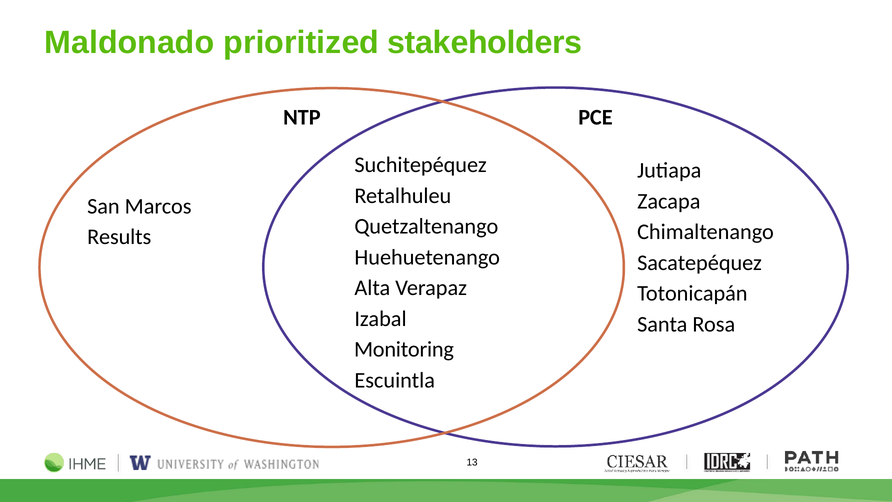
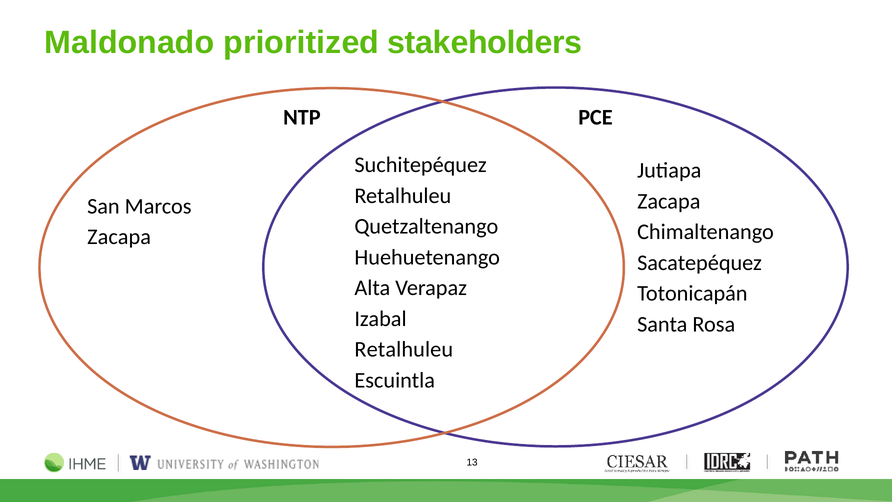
Results at (119, 237): Results -> Zacapa
Monitoring at (404, 349): Monitoring -> Retalhuleu
